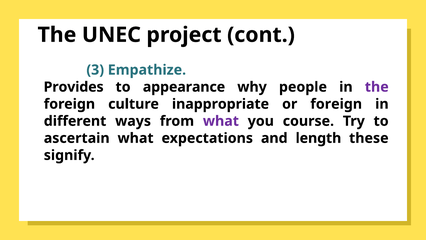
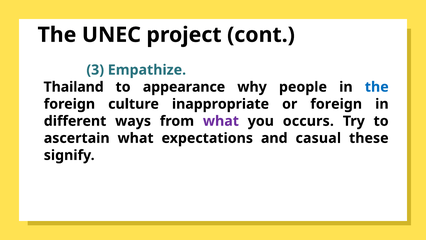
Provides: Provides -> Thailand
the at (377, 87) colour: purple -> blue
course: course -> occurs
length: length -> casual
